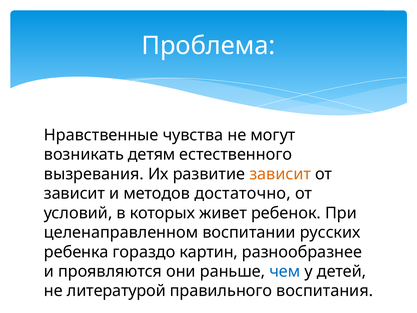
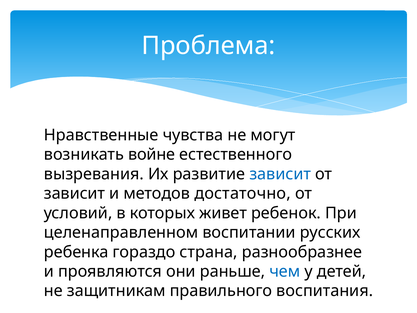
детям: детям -> войне
зависит at (280, 174) colour: orange -> blue
картин: картин -> страна
литературой: литературой -> защитникам
